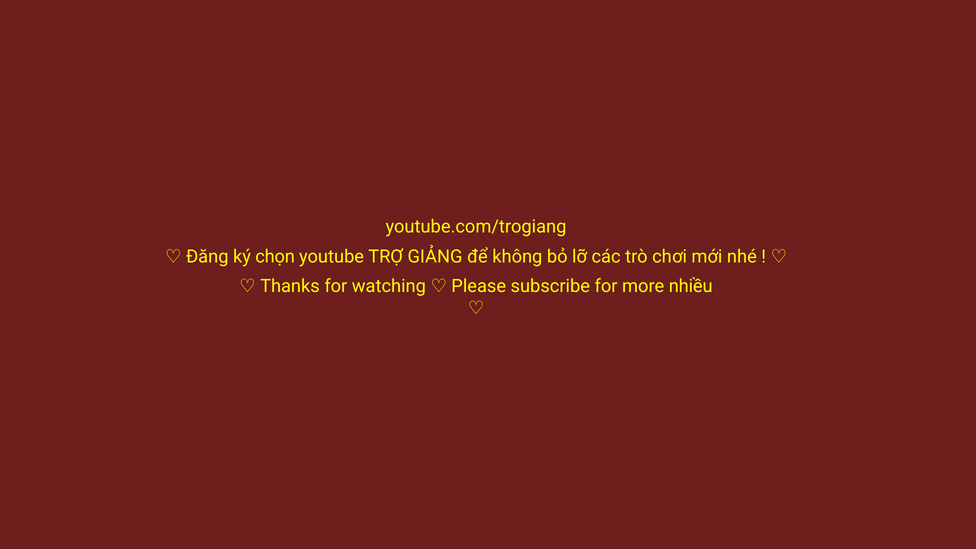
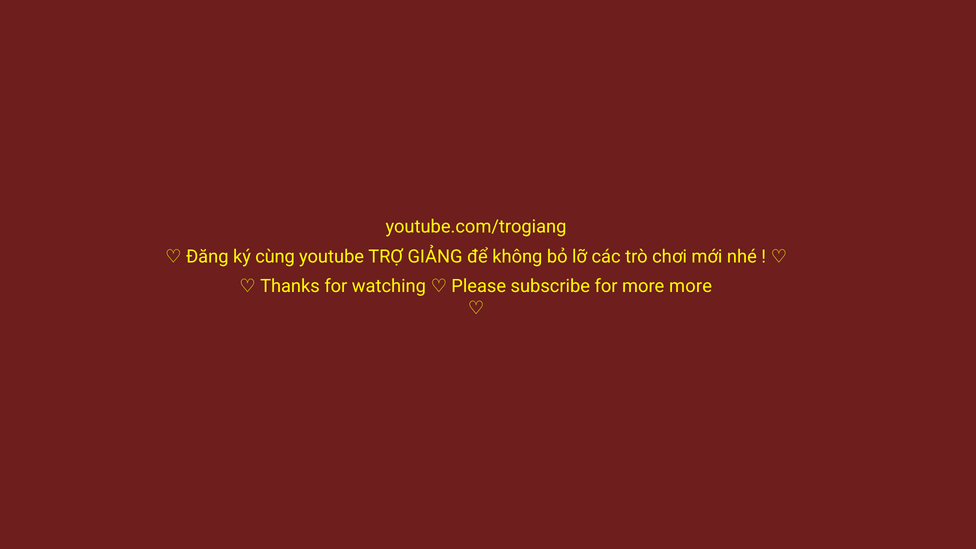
chọn: chọn -> cùng
more nhiều: nhiều -> more
